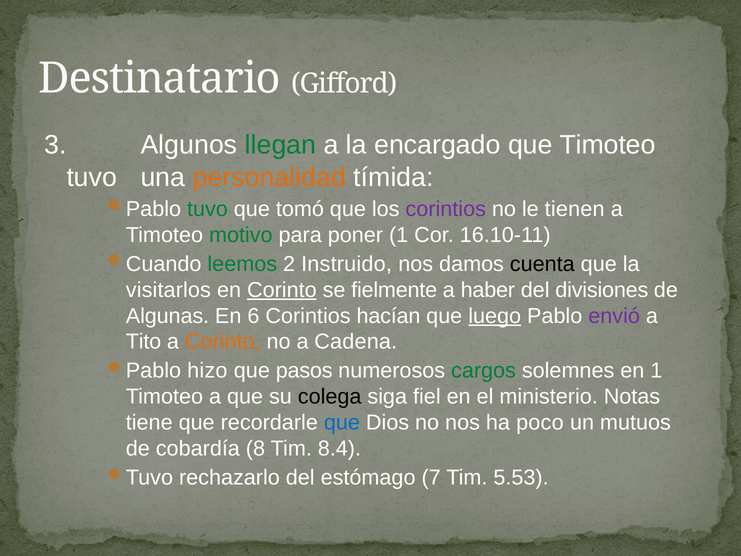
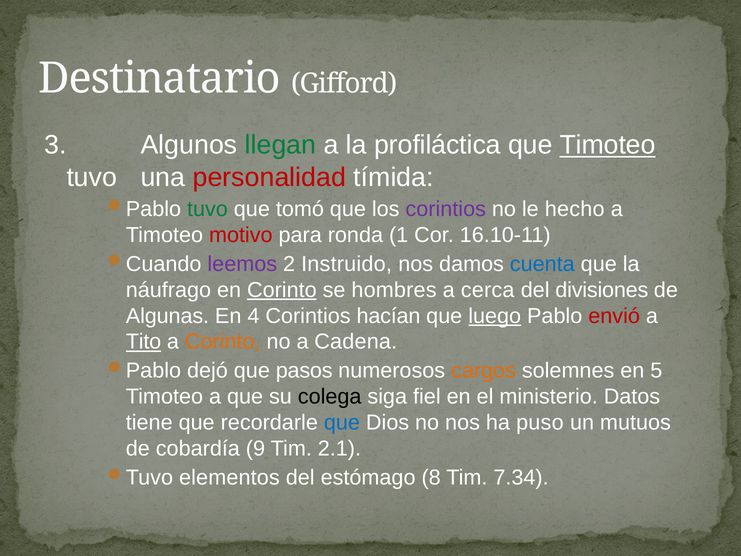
encargado: encargado -> profiláctica
Timoteo at (608, 145) underline: none -> present
personalidad colour: orange -> red
tienen: tienen -> hecho
motivo colour: green -> red
poner: poner -> ronda
leemos colour: green -> purple
cuenta colour: black -> blue
visitarlos: visitarlos -> náufrago
fielmente: fielmente -> hombres
haber: haber -> cerca
6: 6 -> 4
envió colour: purple -> red
Tito underline: none -> present
hizo: hizo -> dejó
cargos colour: green -> orange
en 1: 1 -> 5
Notas: Notas -> Datos
poco: poco -> puso
8: 8 -> 9
8.4: 8.4 -> 2.1
rechazarlo: rechazarlo -> elementos
7: 7 -> 8
5.53: 5.53 -> 7.34
